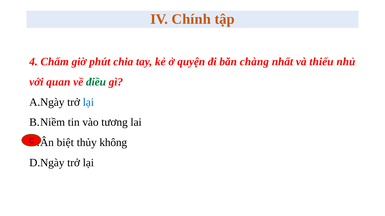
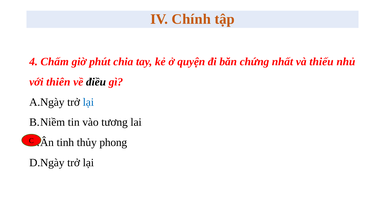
chàng: chàng -> chứng
quan: quan -> thiên
điều colour: green -> black
biệt: biệt -> tinh
không: không -> phong
